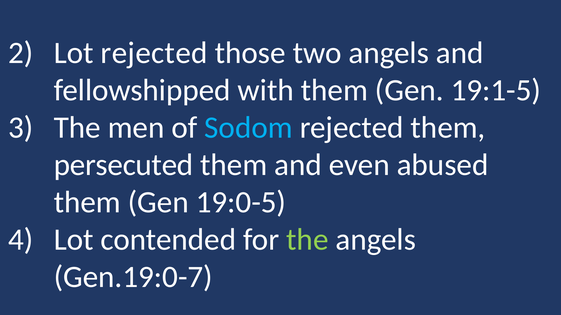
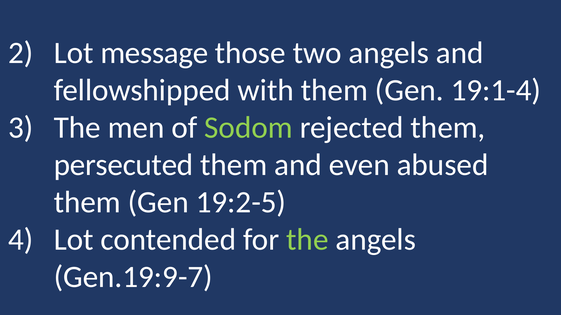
Lot rejected: rejected -> message
19:1-5: 19:1-5 -> 19:1-4
Sodom colour: light blue -> light green
19:0-5: 19:0-5 -> 19:2-5
Gen.19:0-7: Gen.19:0-7 -> Gen.19:9-7
